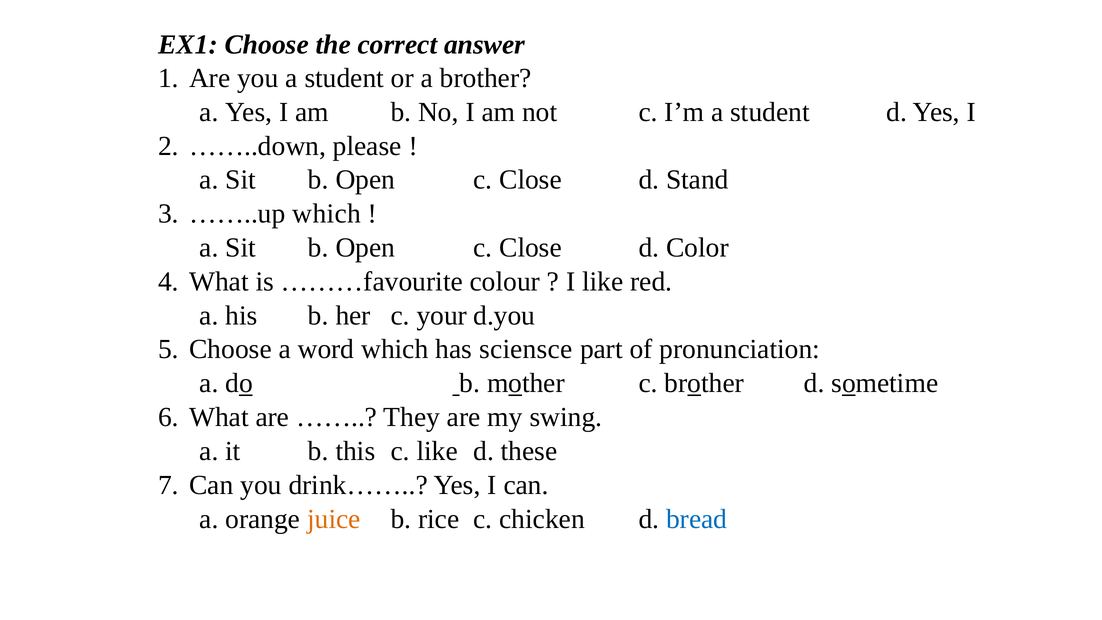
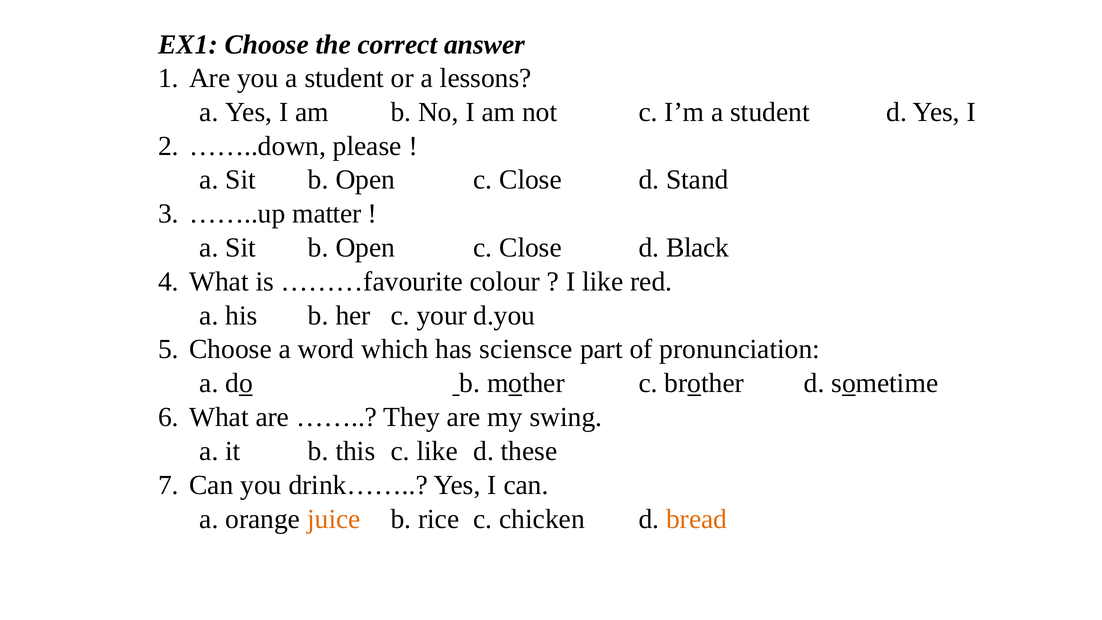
a brother: brother -> lessons
……..up which: which -> matter
Color: Color -> Black
bread colour: blue -> orange
